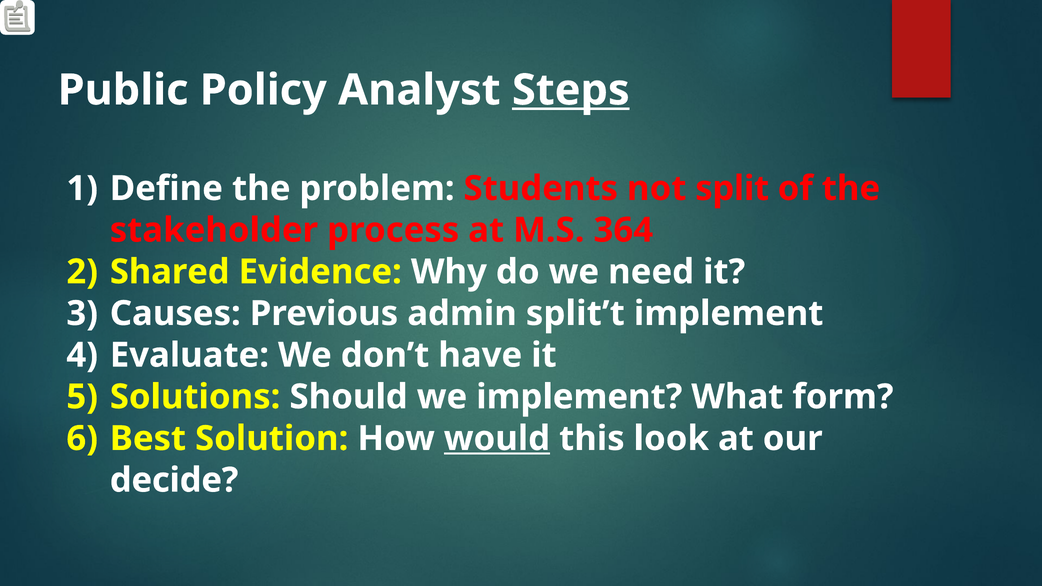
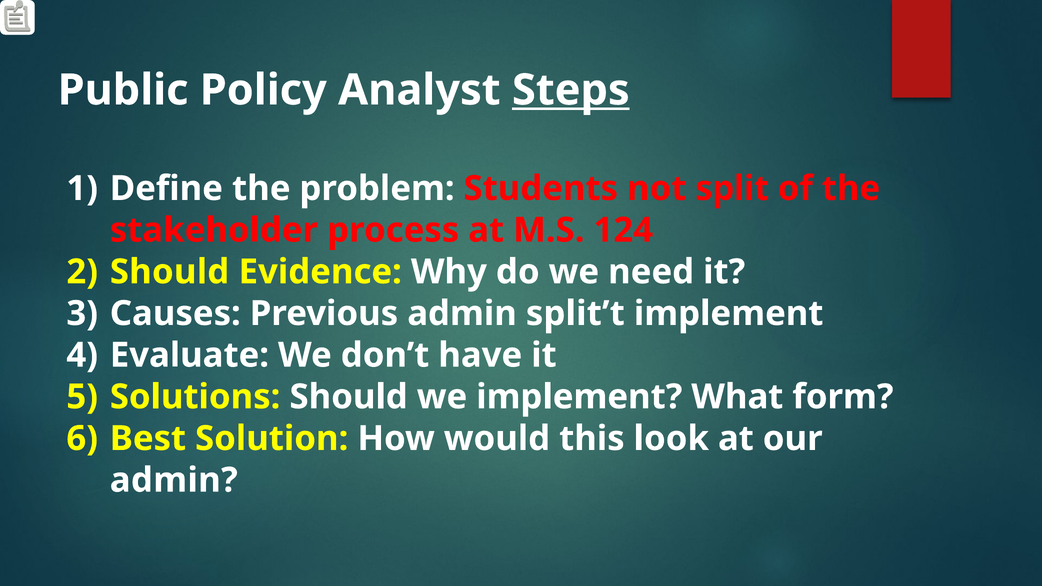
364: 364 -> 124
Shared at (170, 272): Shared -> Should
would underline: present -> none
decide at (174, 480): decide -> admin
